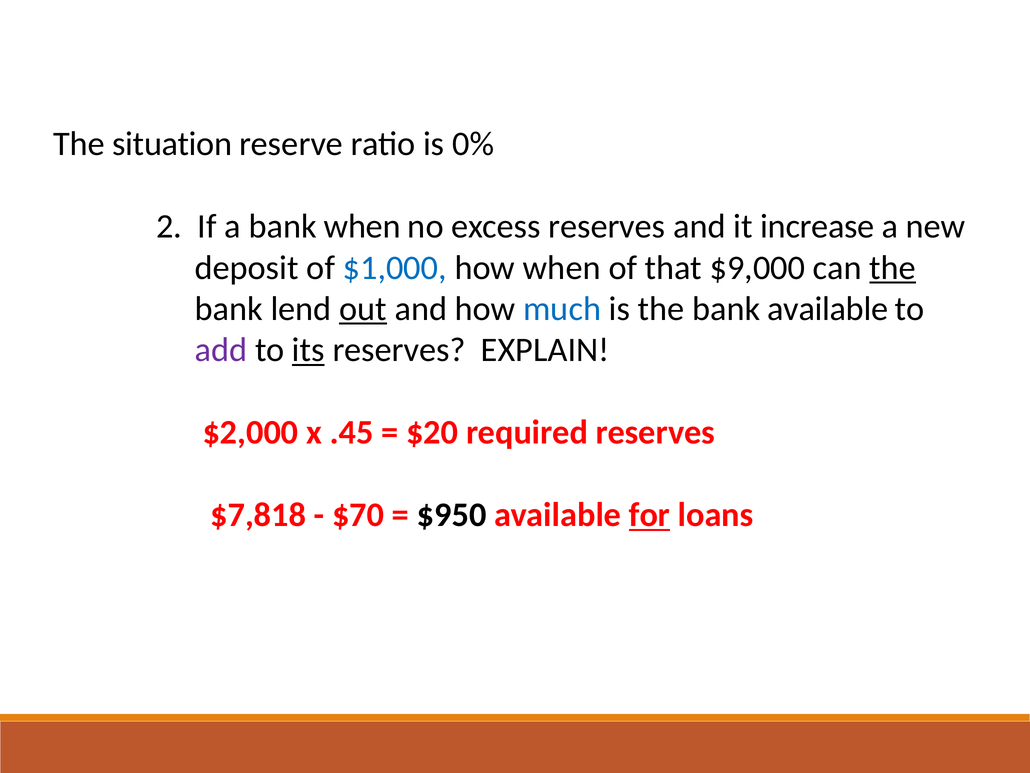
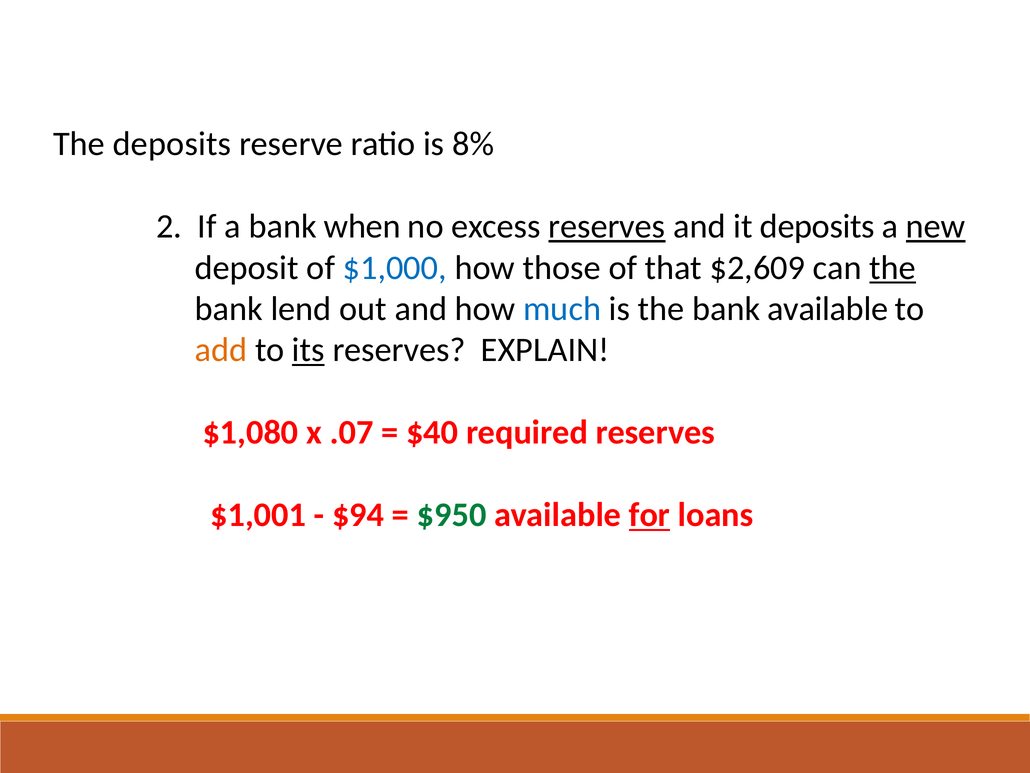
The situation: situation -> deposits
0%: 0% -> 8%
reserves at (607, 226) underline: none -> present
it increase: increase -> deposits
new underline: none -> present
how when: when -> those
$9,000: $9,000 -> $2,609
out underline: present -> none
add colour: purple -> orange
$2,000: $2,000 -> $1,080
.45: .45 -> .07
$20: $20 -> $40
$7,818: $7,818 -> $1,001
$70: $70 -> $94
$950 colour: black -> green
